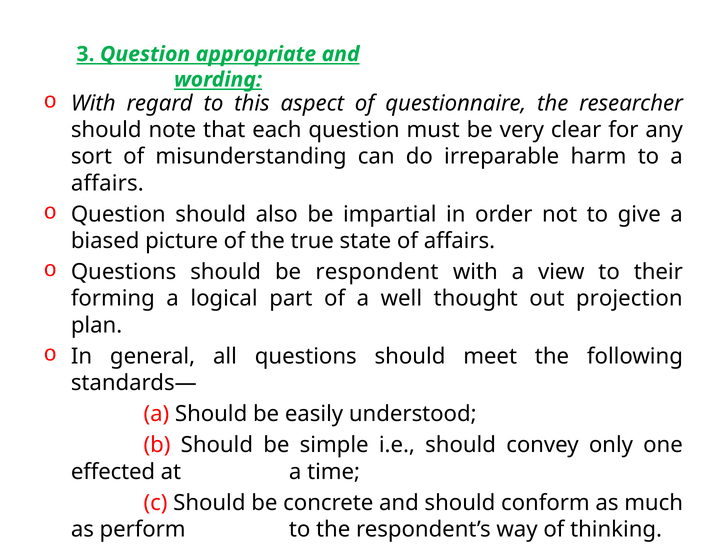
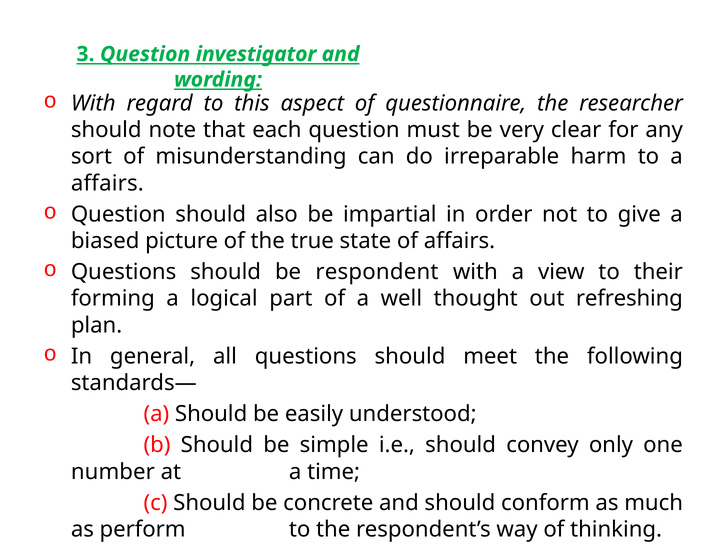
appropriate: appropriate -> investigator
projection: projection -> refreshing
effected: effected -> number
